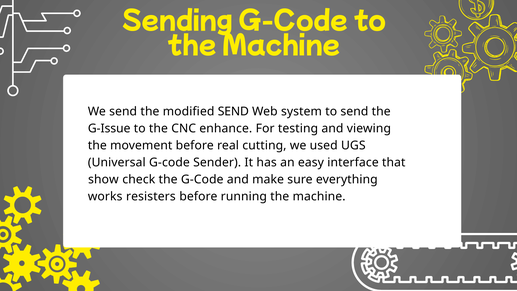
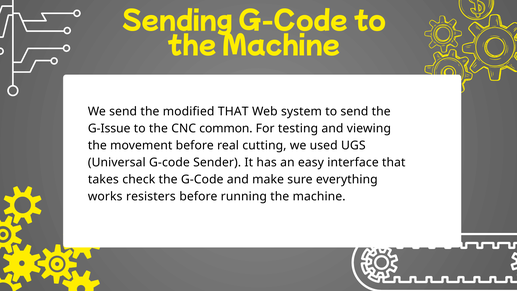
modified SEND: SEND -> THAT
enhance: enhance -> common
show: show -> takes
